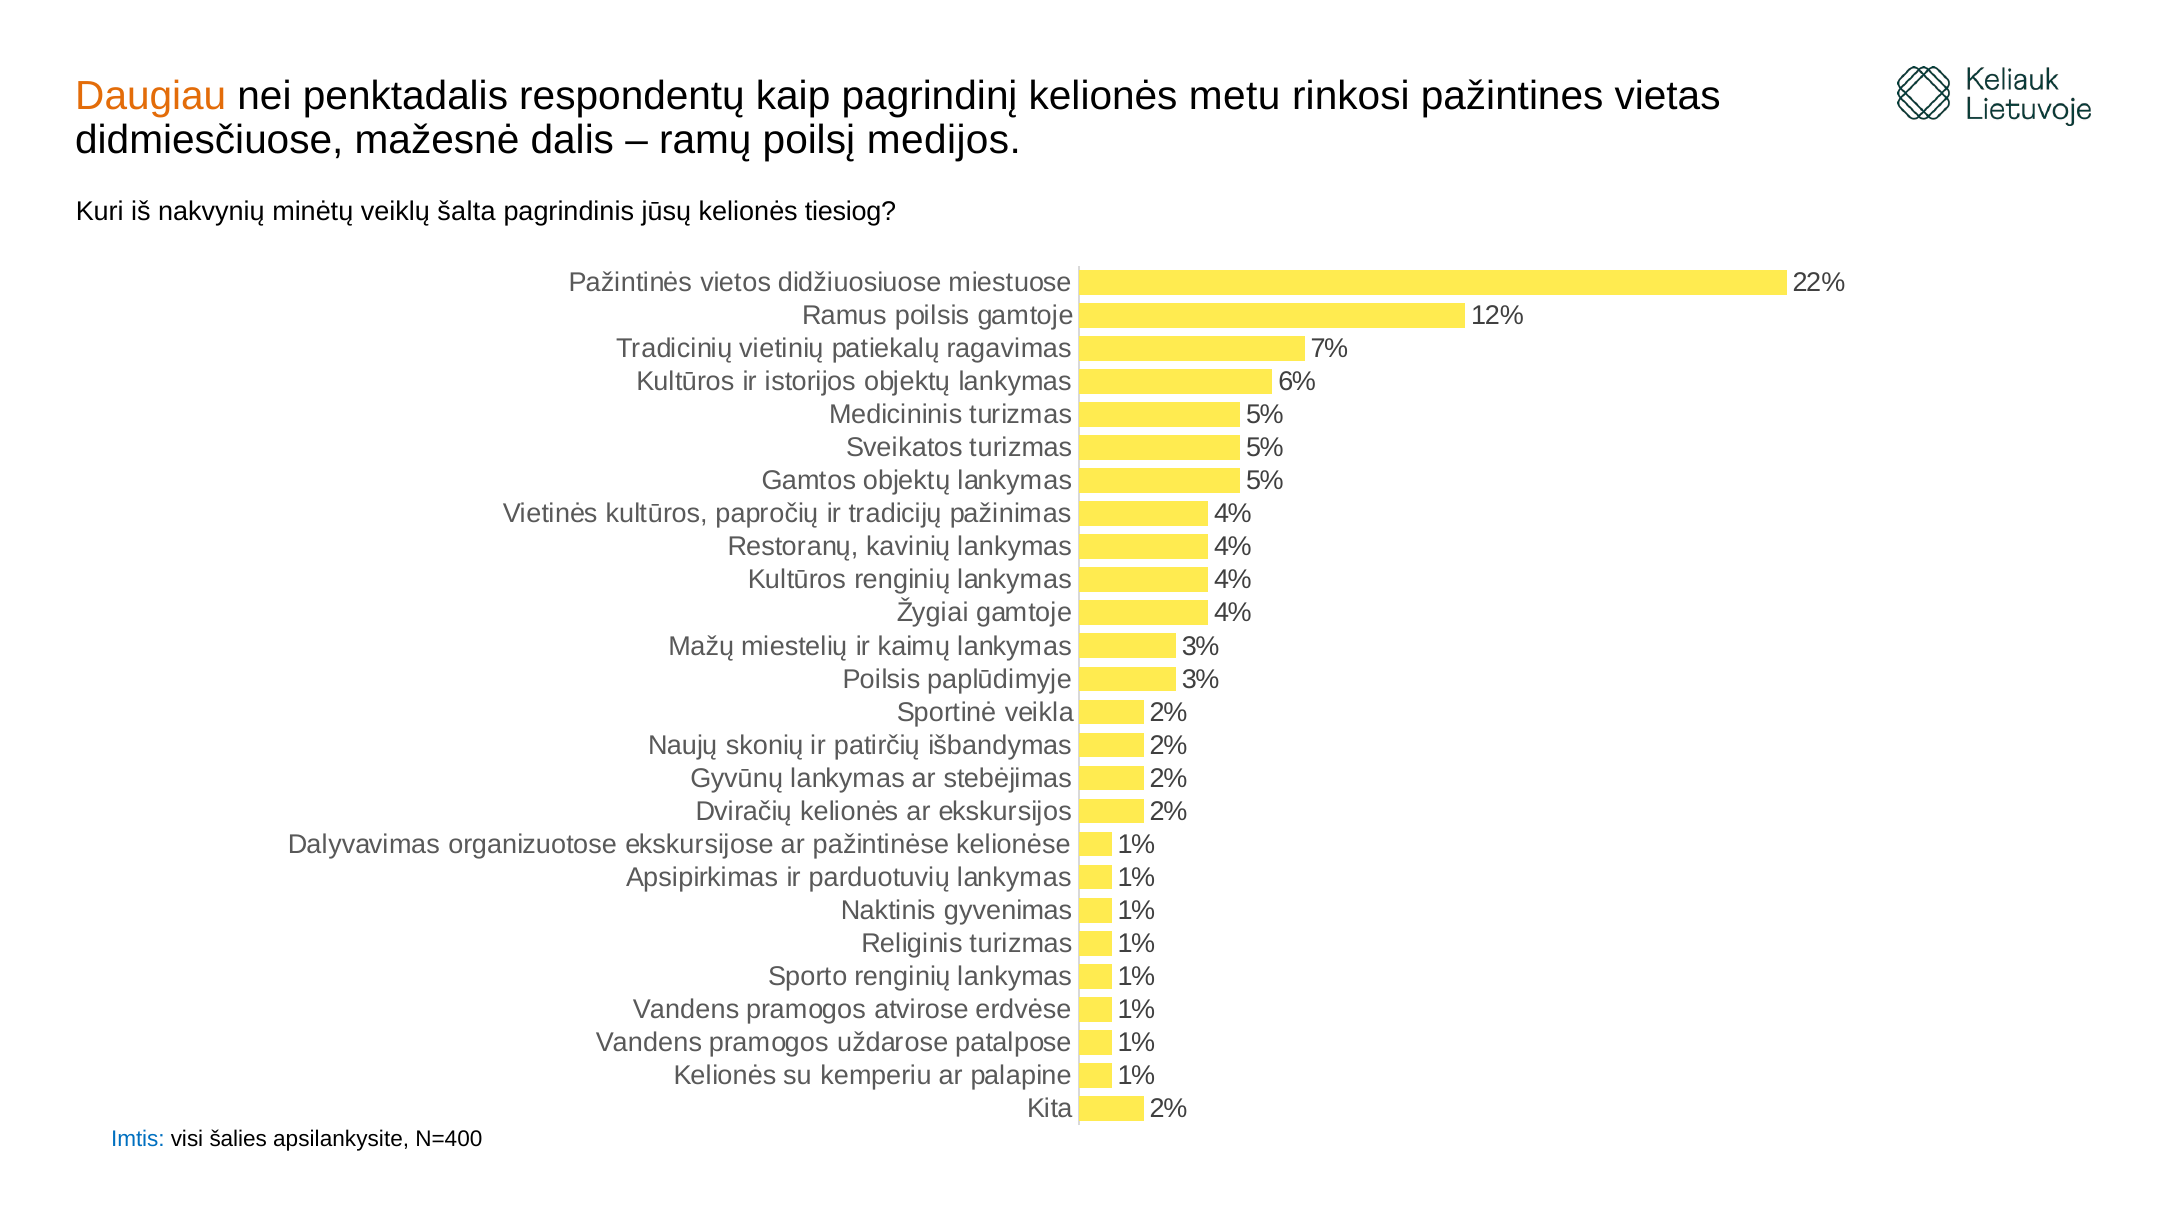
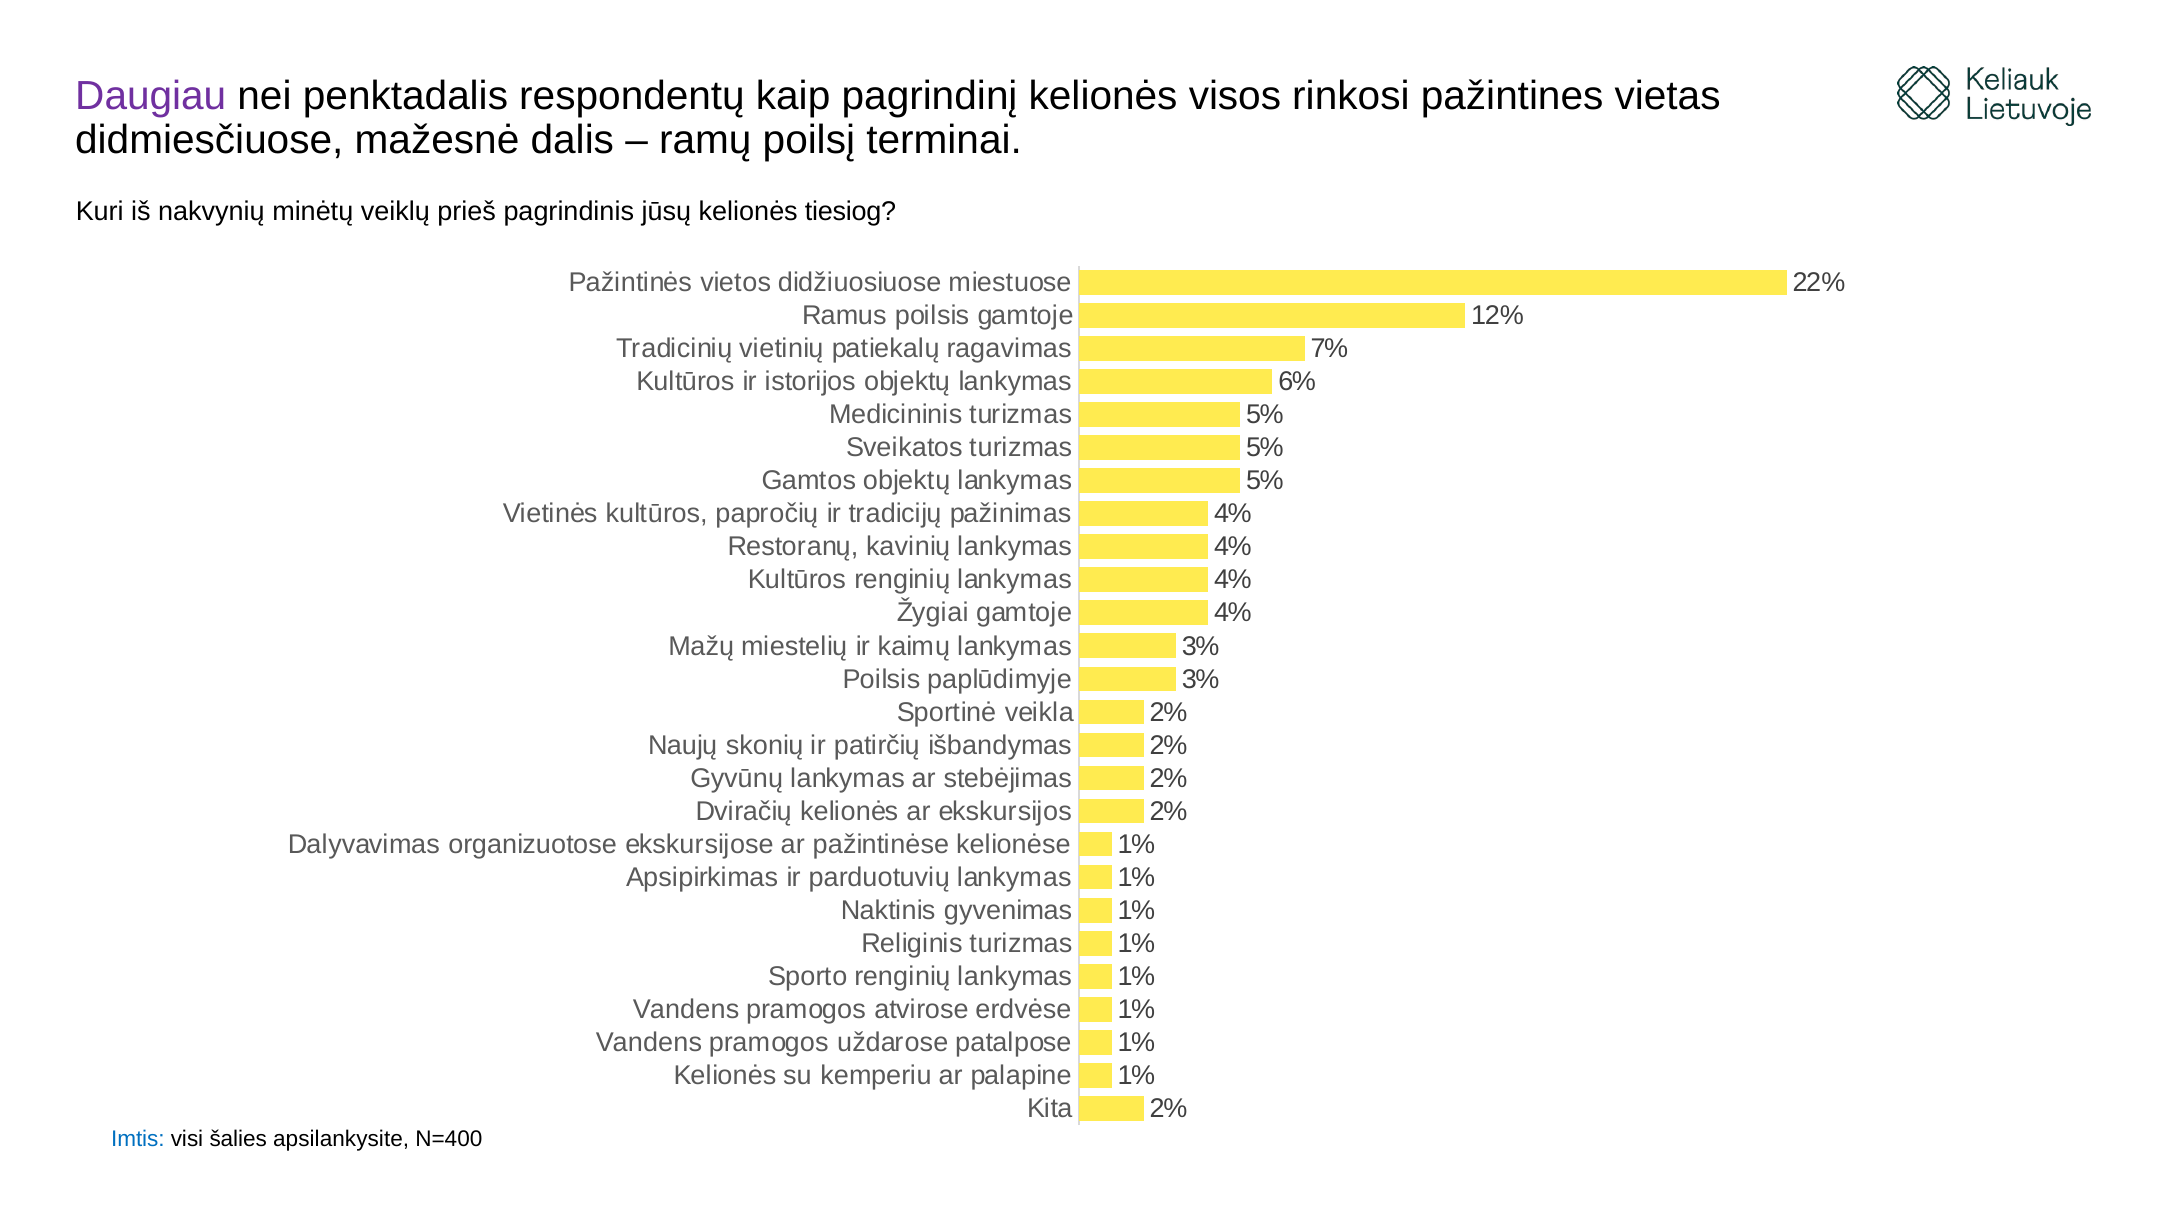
Daugiau colour: orange -> purple
metu: metu -> visos
medijos: medijos -> terminai
šalta: šalta -> prieš
